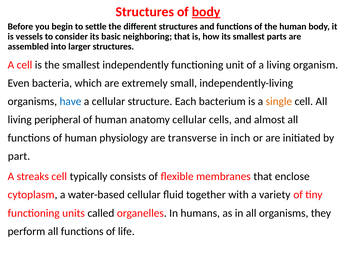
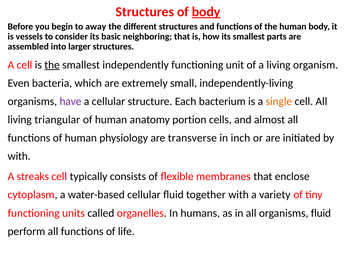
settle: settle -> away
the at (52, 65) underline: none -> present
have colour: blue -> purple
peripheral: peripheral -> triangular
anatomy cellular: cellular -> portion
part at (19, 156): part -> with
organisms they: they -> fluid
